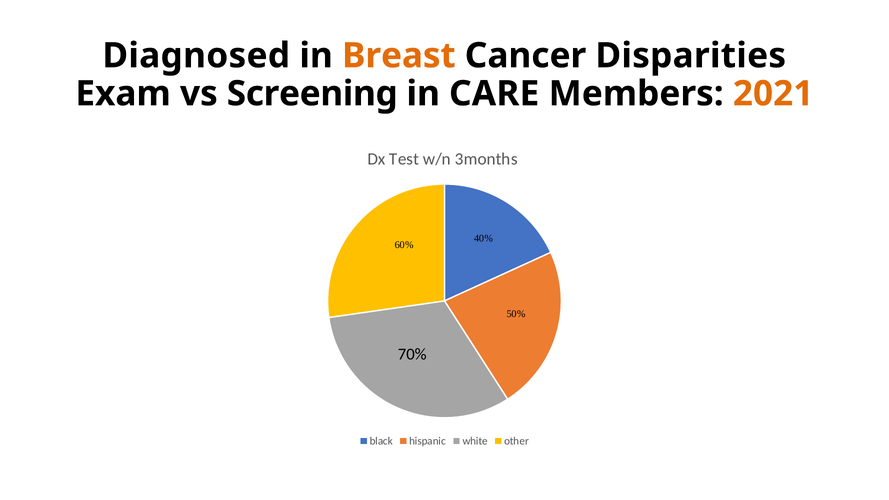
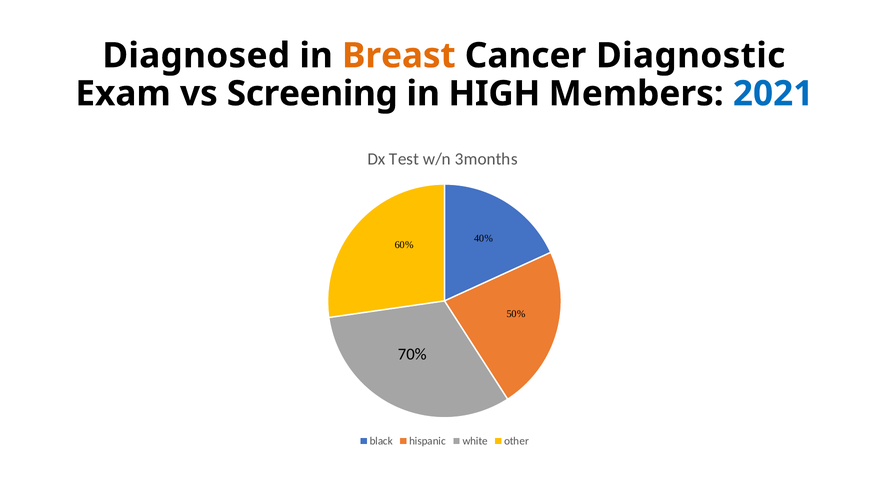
Disparities: Disparities -> Diagnostic
CARE: CARE -> HIGH
2021 colour: orange -> blue
